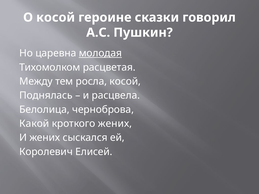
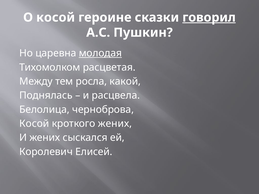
говорил underline: none -> present
росла косой: косой -> какой
Какой at (34, 124): Какой -> Косой
